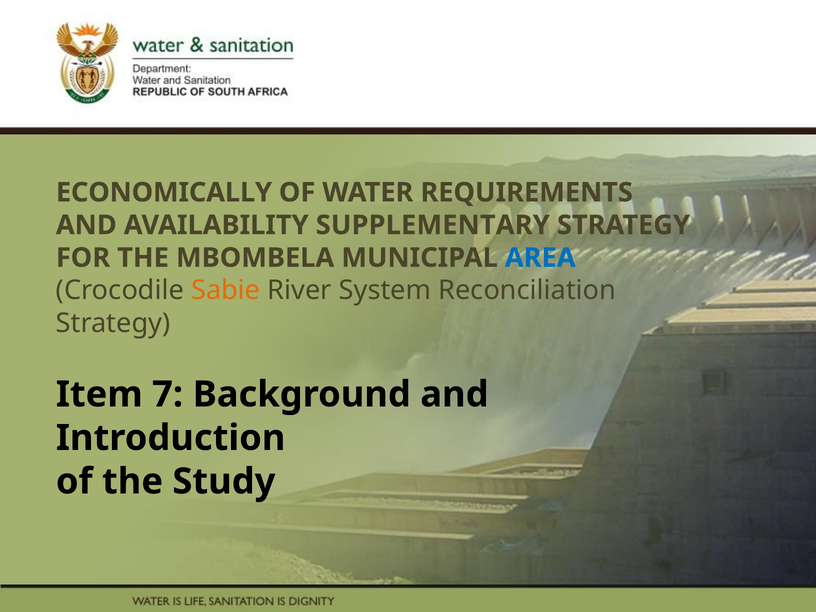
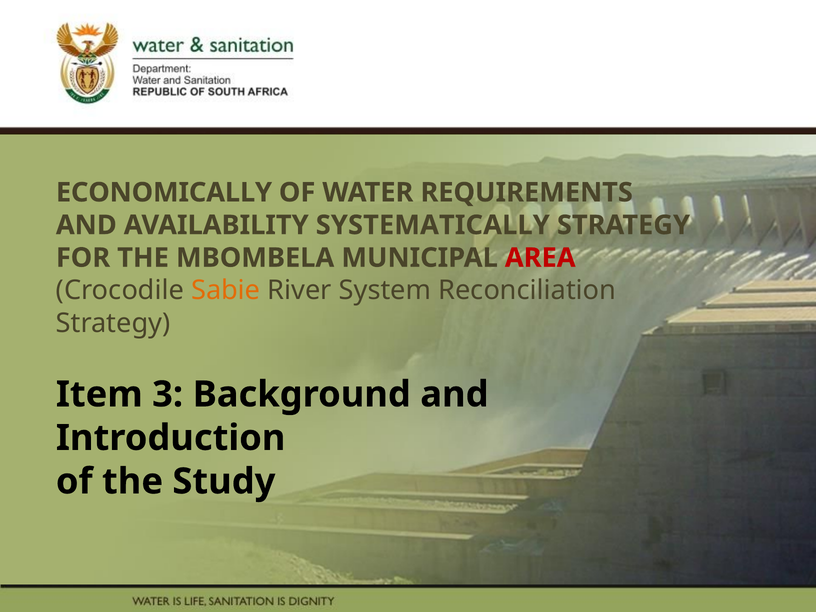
SUPPLEMENTARY: SUPPLEMENTARY -> SYSTEMATICALLY
AREA colour: blue -> red
7: 7 -> 3
